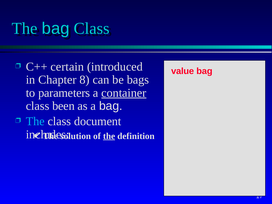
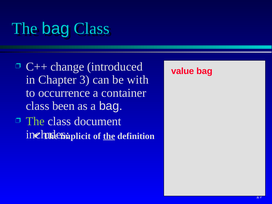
certain: certain -> change
8: 8 -> 3
bags: bags -> with
parameters: parameters -> occurrence
container underline: present -> none
The at (35, 121) colour: light blue -> light green
solution: solution -> implicit
